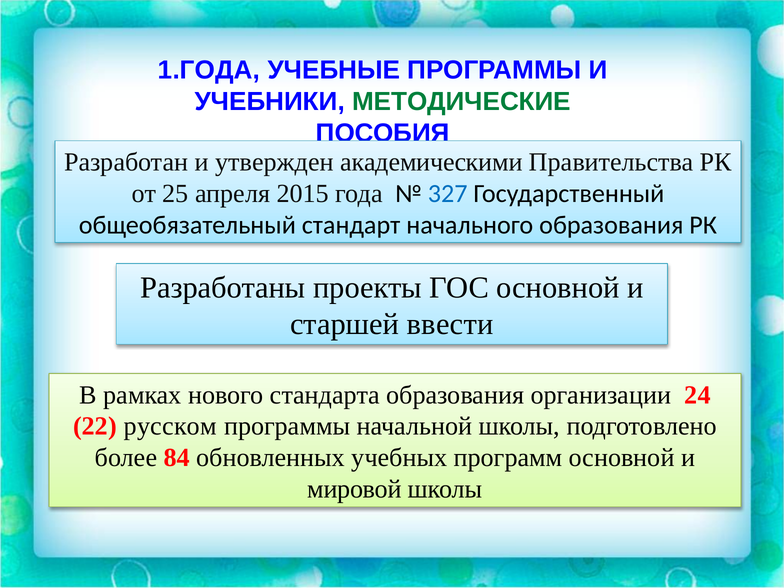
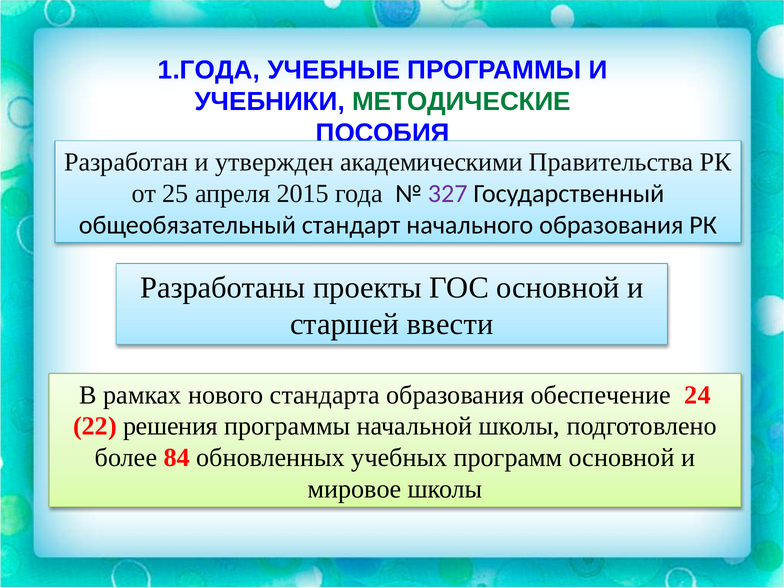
327 colour: blue -> purple
организации: организации -> обеспечение
русском: русском -> решения
мировой: мировой -> мировое
